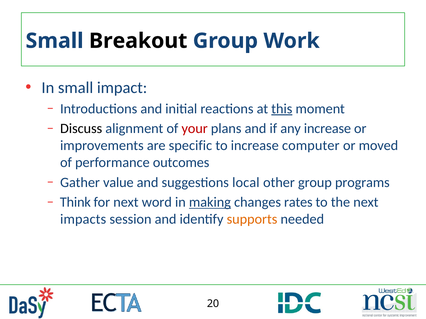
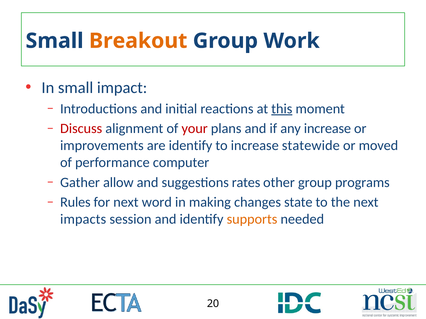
Breakout colour: black -> orange
Discuss colour: black -> red
are specific: specific -> identify
computer: computer -> statewide
outcomes: outcomes -> computer
value: value -> allow
local: local -> rates
Think: Think -> Rules
making underline: present -> none
rates: rates -> state
